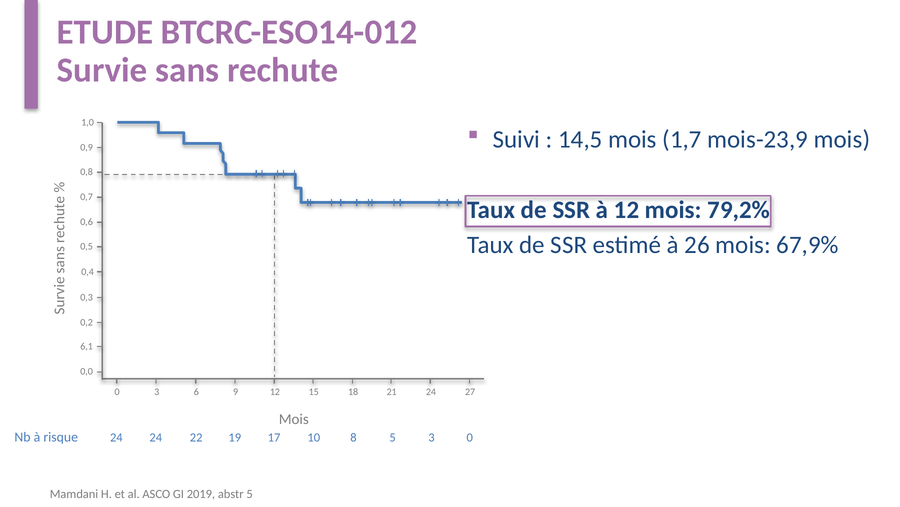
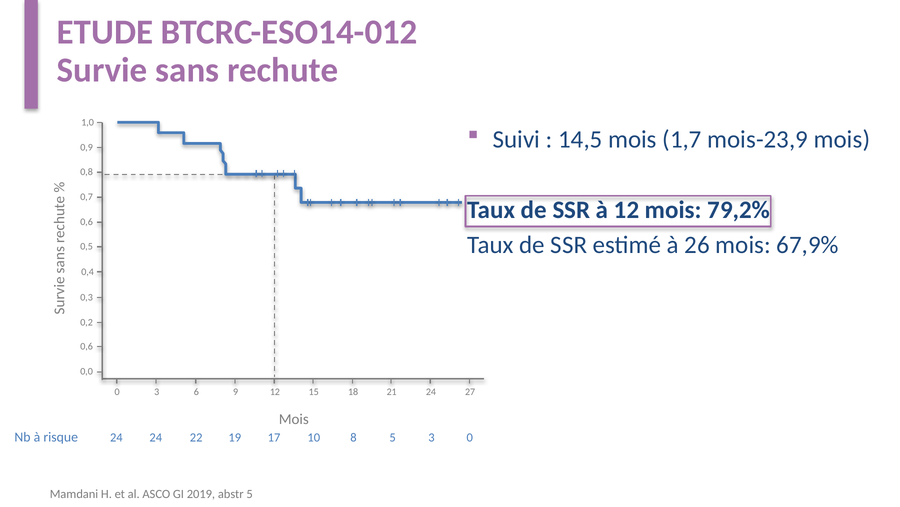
6,1 at (87, 346): 6,1 -> 0,6
